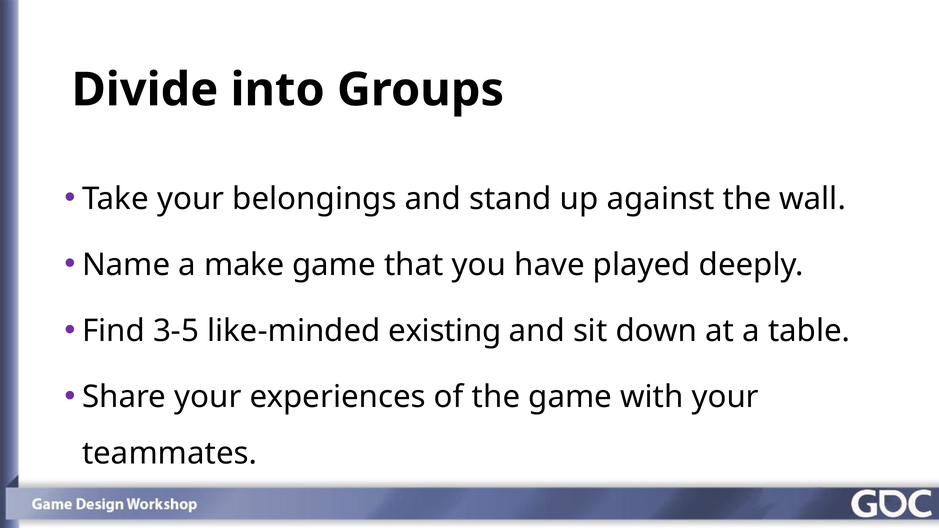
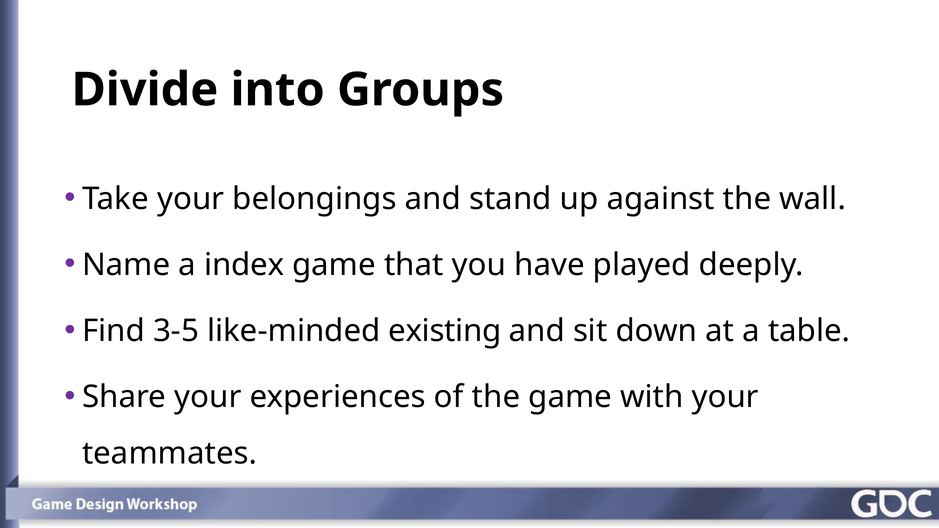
make: make -> index
